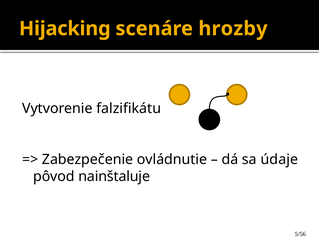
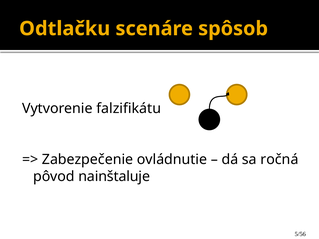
Hijacking: Hijacking -> Odtlačku
hrozby: hrozby -> spôsob
údaje: údaje -> ročná
